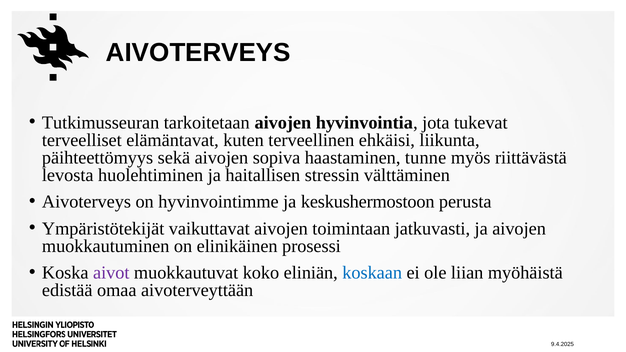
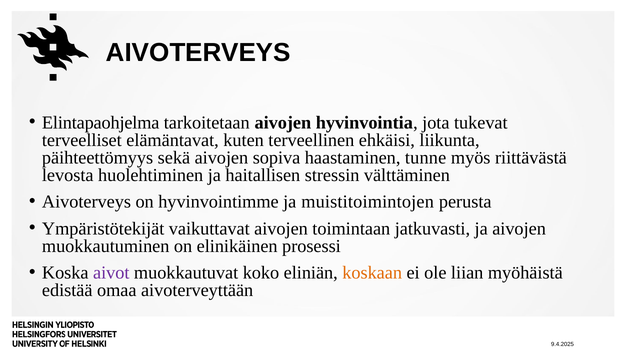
Tutkimusseuran: Tutkimusseuran -> Elintapaohjelma
keskushermostoon: keskushermostoon -> muistitoimintojen
koskaan colour: blue -> orange
